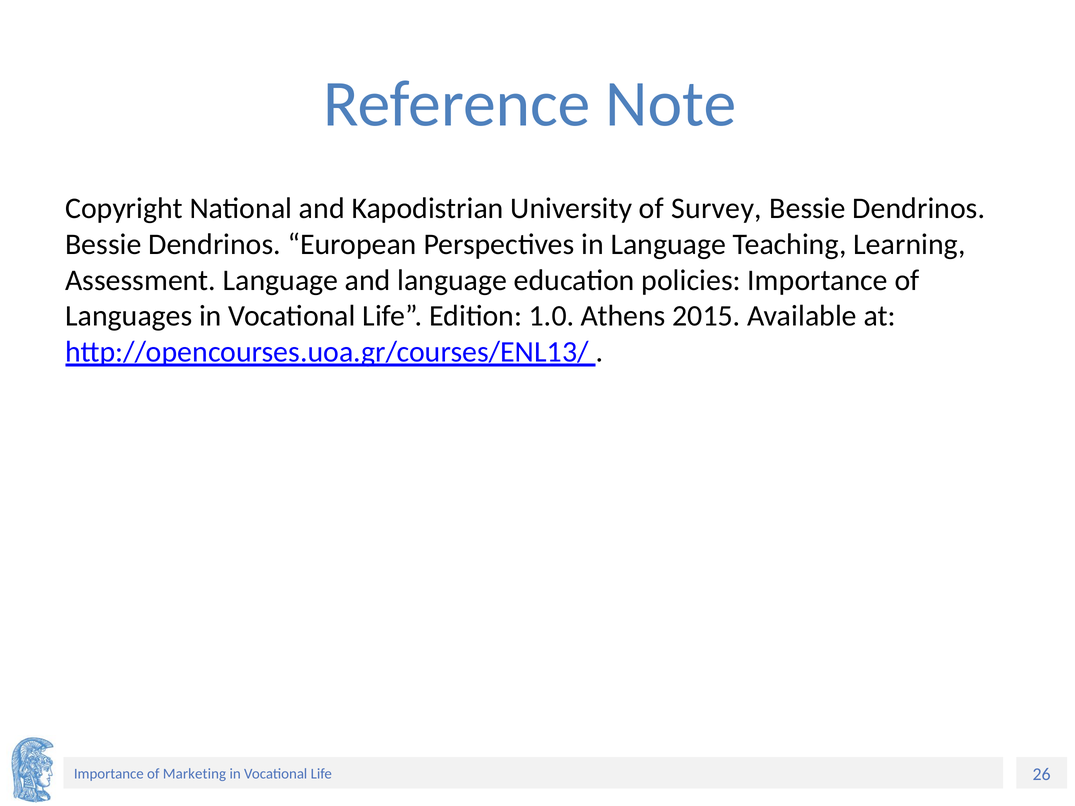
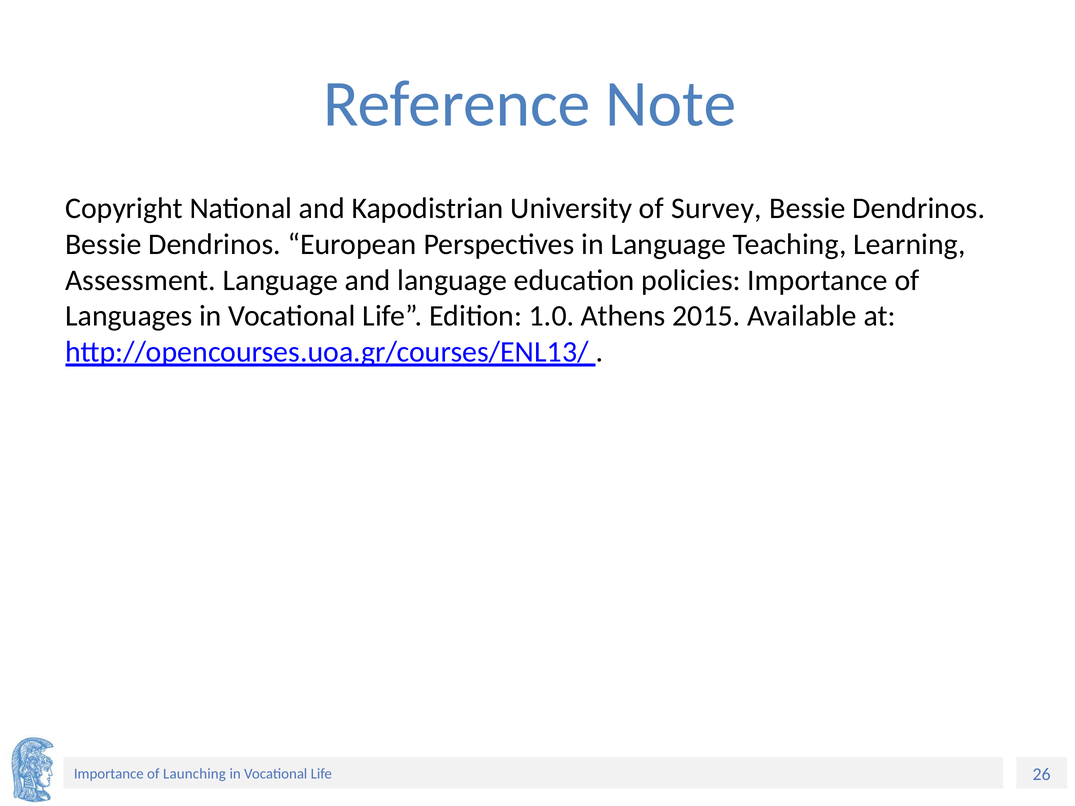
Marketing: Marketing -> Launching
